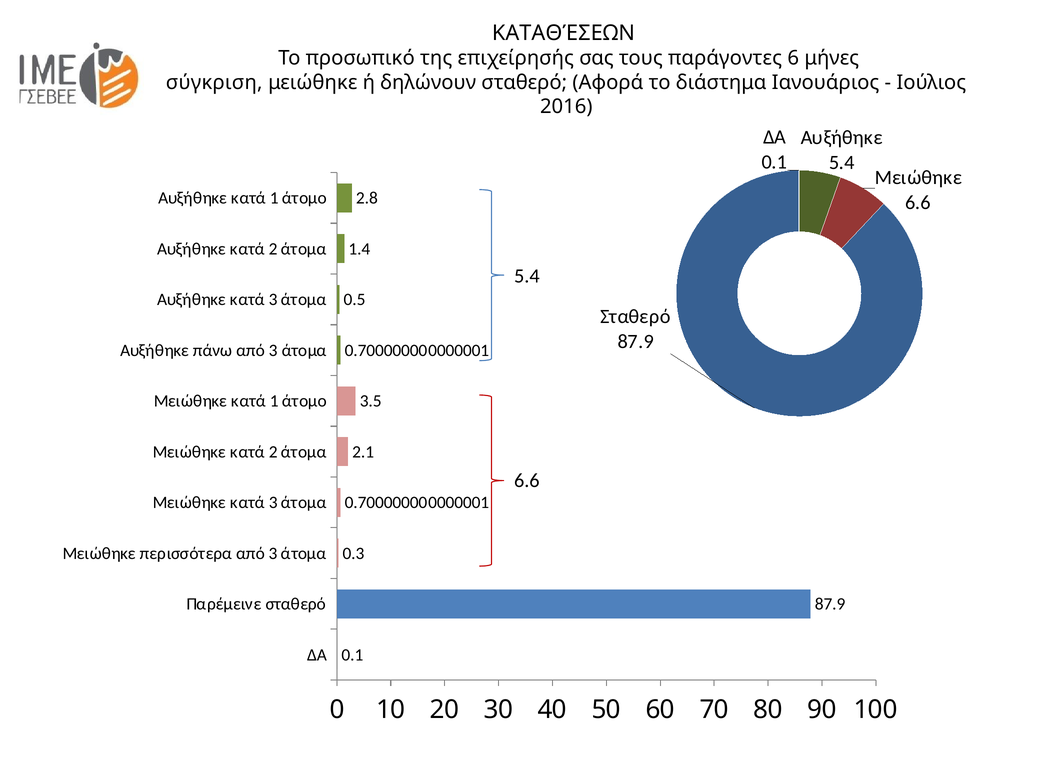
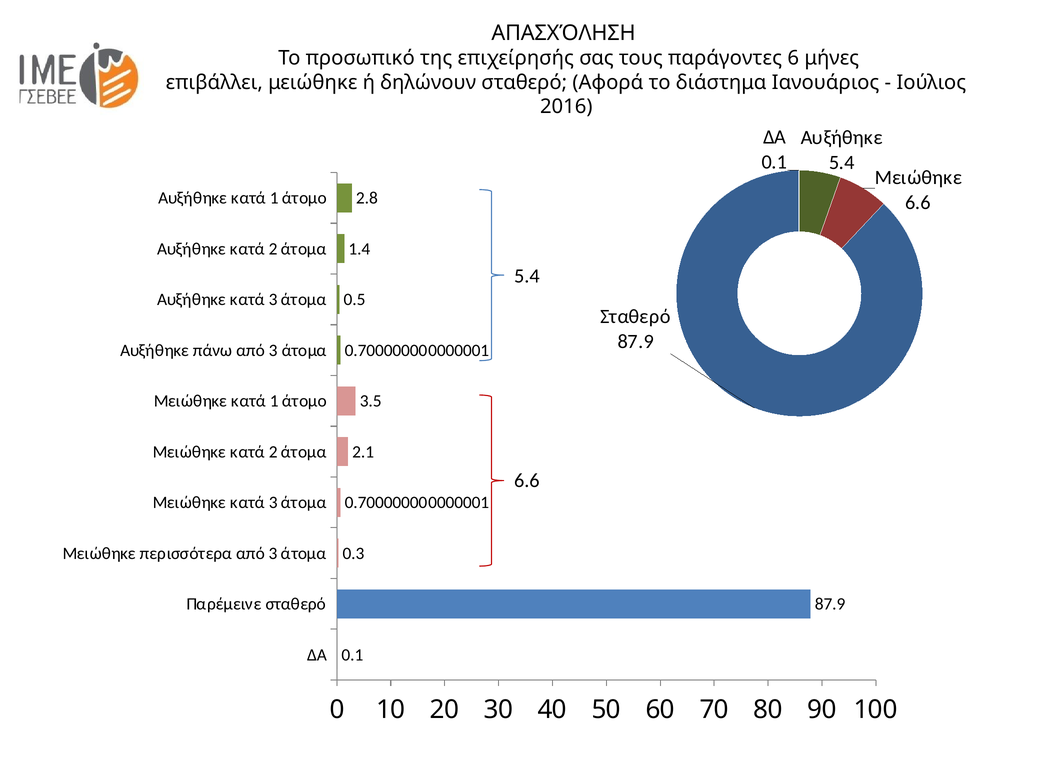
ΚΑΤΑΘΈΣΕΩΝ: ΚΑΤΑΘΈΣΕΩΝ -> ΑΠΑΣΧΌΛΗΣΗ
σύγκριση: σύγκριση -> επιβάλλει
